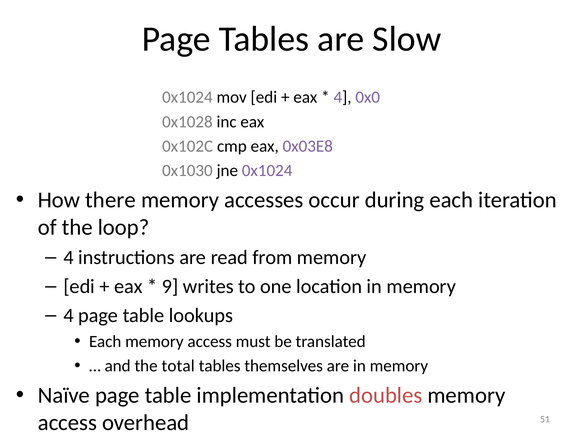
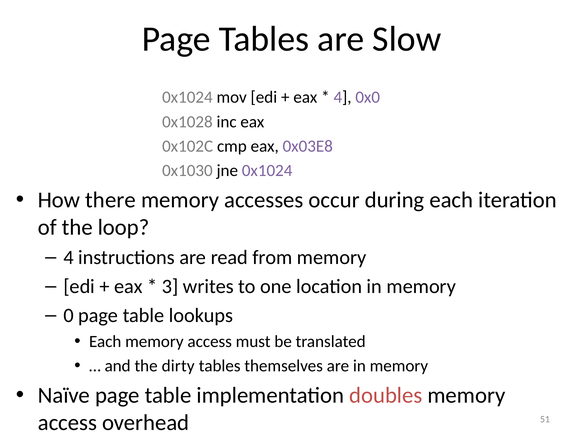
9: 9 -> 3
4 at (69, 315): 4 -> 0
total: total -> dirty
